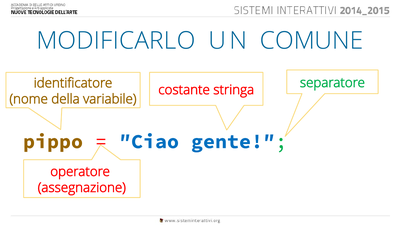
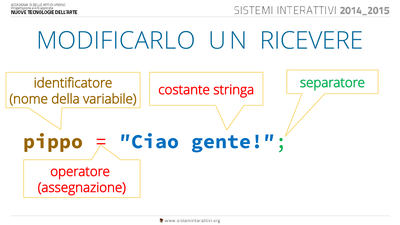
COMUNE: COMUNE -> RICEVERE
